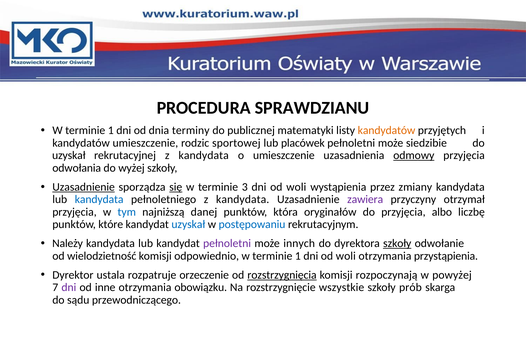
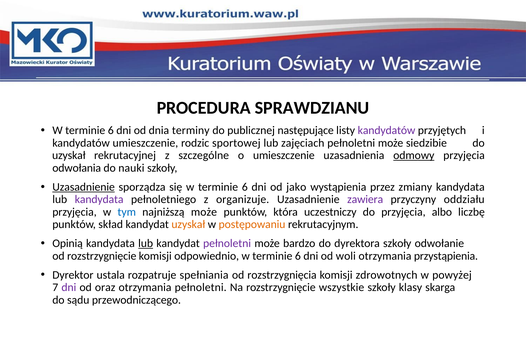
1 at (111, 130): 1 -> 6
matematyki: matematyki -> następujące
kandydatów at (386, 130) colour: orange -> purple
placówek: placówek -> zajęciach
rekrutacyjnej z kandydata: kandydata -> szczególne
wyżej: wyżej -> nauki
się underline: present -> none
3 at (245, 187): 3 -> 6
woli at (296, 187): woli -> jako
kandydata at (99, 199) colour: blue -> purple
pełnoletniego z kandydata: kandydata -> organizuje
otrzymał: otrzymał -> oddziału
najniższą danej: danej -> może
oryginałów: oryginałów -> uczestniczy
które: które -> skład
uzyskał at (188, 224) colour: blue -> orange
postępowaniu colour: blue -> orange
Należy: Należy -> Opinią
lub at (146, 243) underline: none -> present
innych: innych -> bardzo
szkoły at (397, 243) underline: present -> none
od wielodzietność: wielodzietność -> rozstrzygnięcie
1 at (298, 256): 1 -> 6
orzeczenie: orzeczenie -> spełniania
rozstrzygnięcia underline: present -> none
rozpoczynają: rozpoczynają -> zdrowotnych
inne: inne -> oraz
otrzymania obowiązku: obowiązku -> pełnoletni
prób: prób -> klasy
